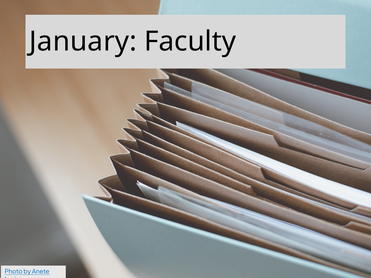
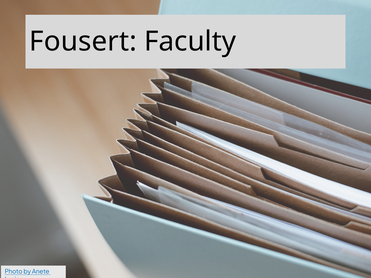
January: January -> Fousert
